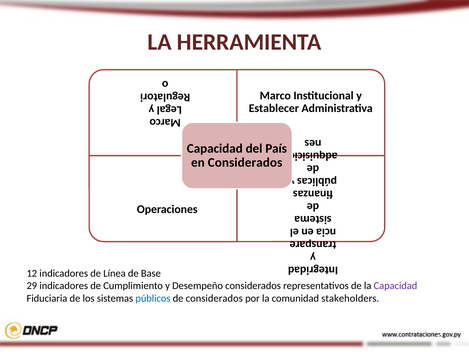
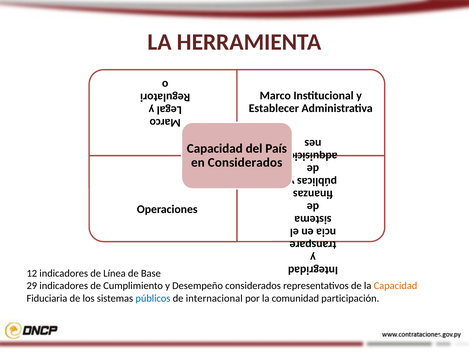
Capacidad at (395, 286) colour: purple -> orange
de considerados: considerados -> internacional
stakeholders: stakeholders -> participación
